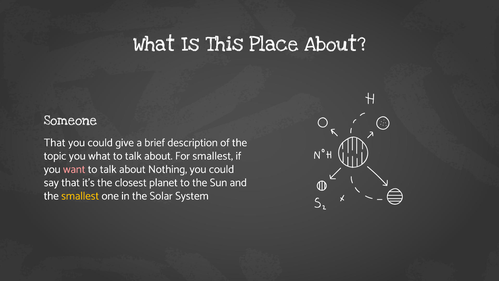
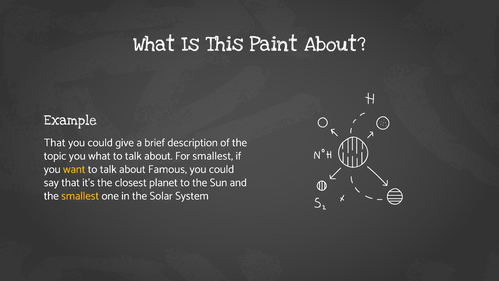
Place: Place -> Paint
Someone: Someone -> Example
want colour: pink -> yellow
Nothing: Nothing -> Famous
